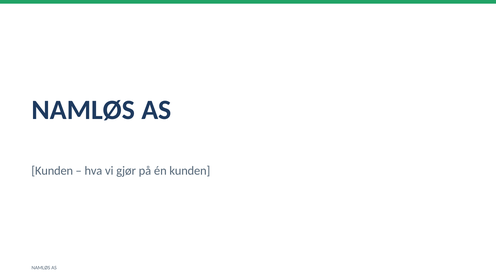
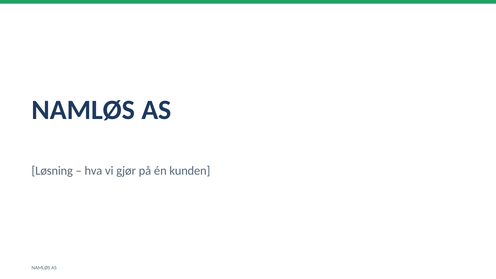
Kunden at (52, 171): Kunden -> Løsning
